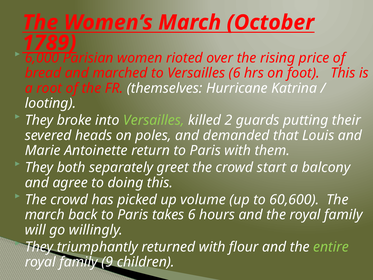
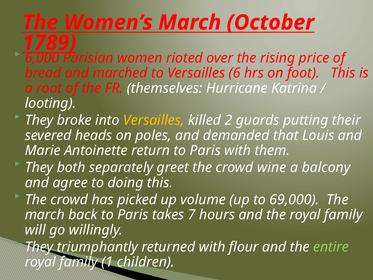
Versailles at (154, 120) colour: light green -> yellow
start: start -> wine
60,600: 60,600 -> 69,000
takes 6: 6 -> 7
9: 9 -> 1
